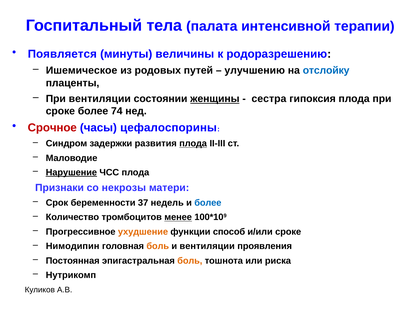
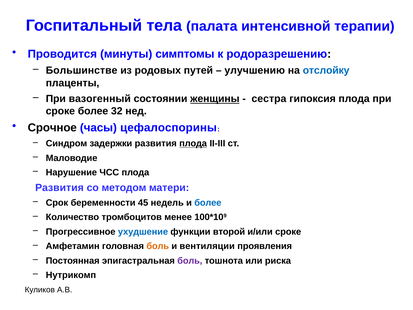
Появляется: Появляется -> Проводится
величины: величины -> симптомы
Ишемическое: Ишемическое -> Большинстве
При вентиляции: вентиляции -> вазогенный
74: 74 -> 32
Срочное colour: red -> black
Нарушение underline: present -> none
Признаки at (60, 188): Признаки -> Развития
некрозы: некрозы -> методом
37: 37 -> 45
менее underline: present -> none
ухудшение colour: orange -> blue
способ: способ -> второй
Нимодипин: Нимодипин -> Амфетамин
боль at (190, 260) colour: orange -> purple
